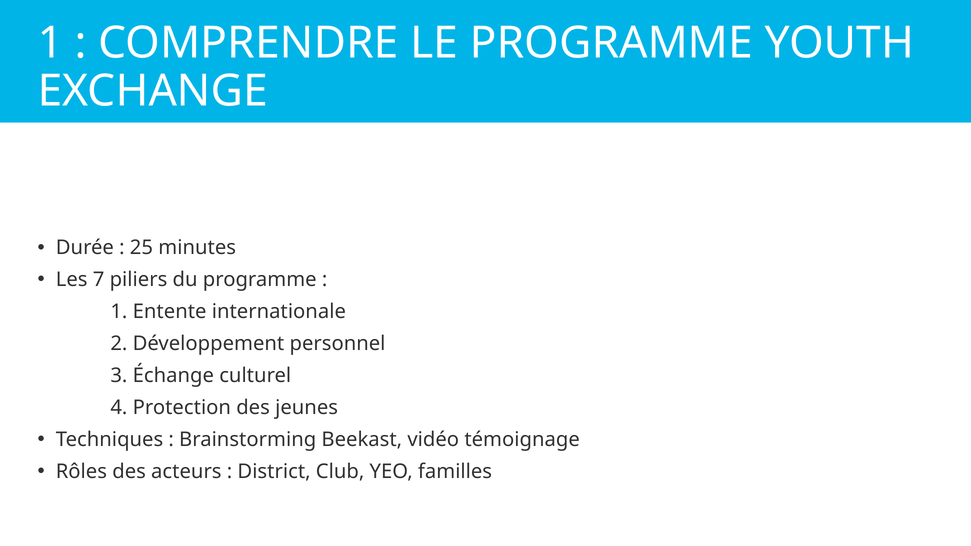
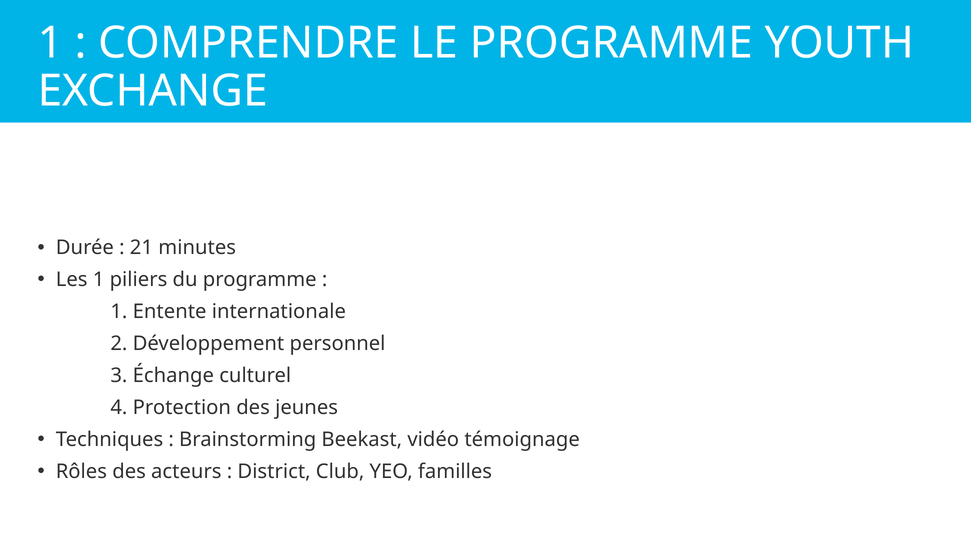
25: 25 -> 21
Les 7: 7 -> 1
